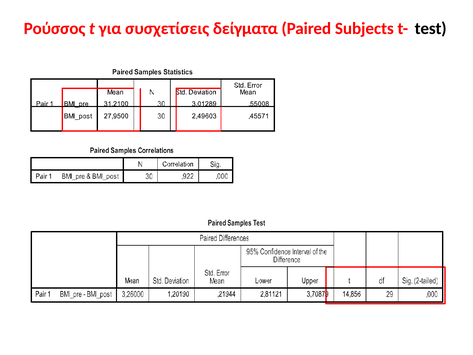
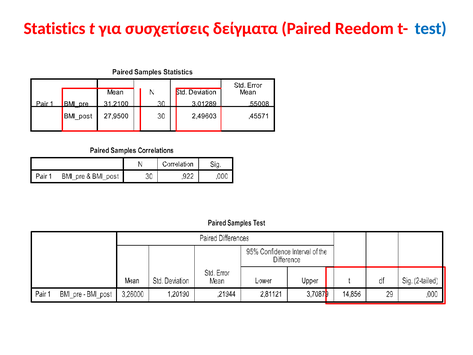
Ρούσσoς: Ρούσσoς -> Statistics
Subjects: Subjects -> Reedom
test colour: black -> blue
